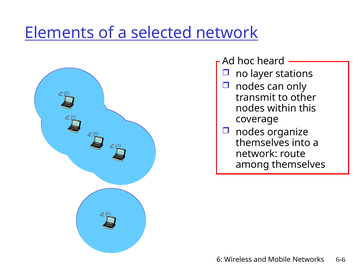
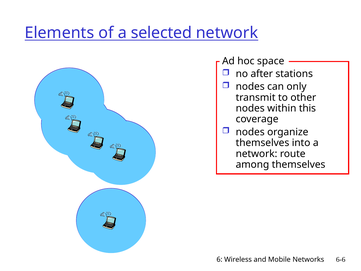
heard: heard -> space
layer: layer -> after
